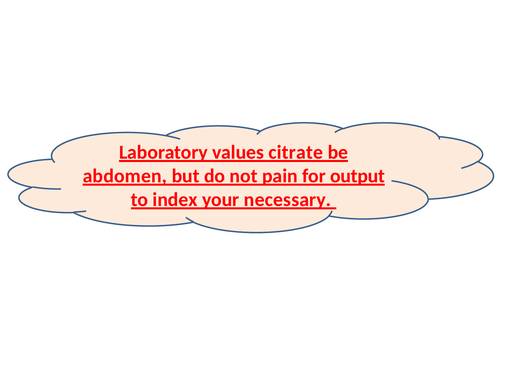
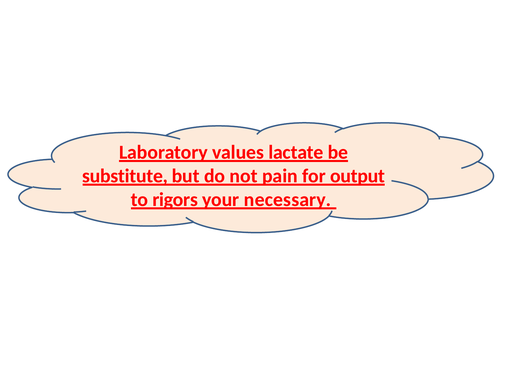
citrate: citrate -> lactate
abdomen: abdomen -> substitute
index: index -> rigors
